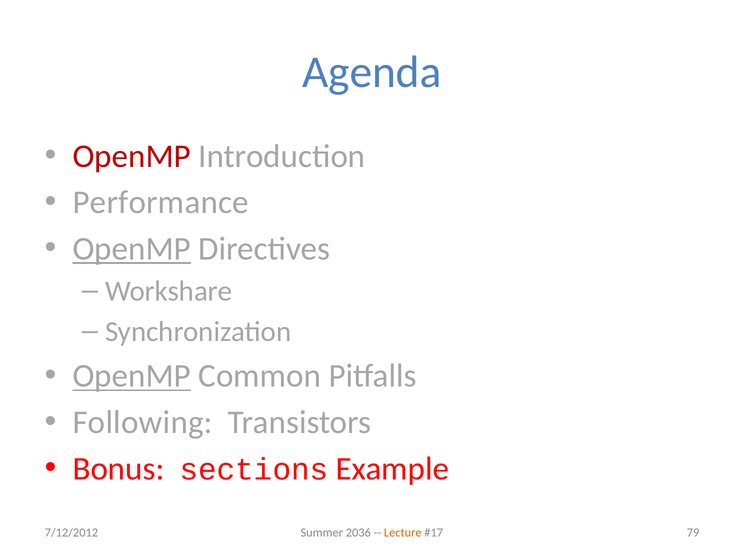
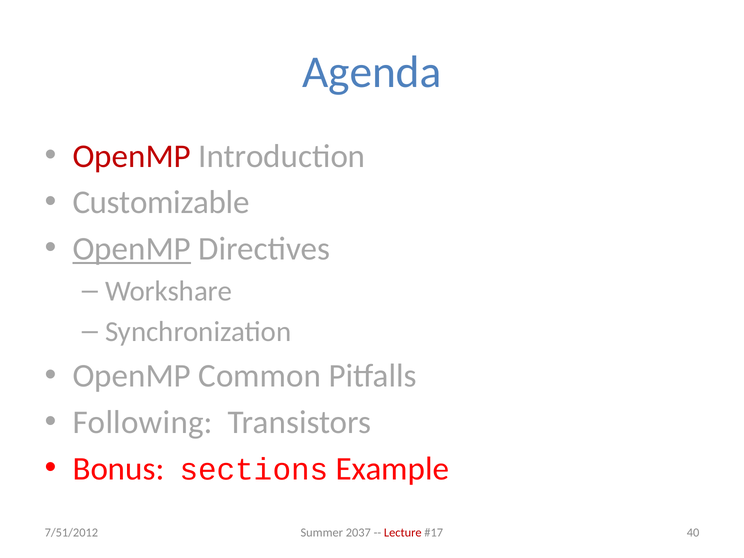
Performance: Performance -> Customizable
OpenMP at (132, 376) underline: present -> none
2036: 2036 -> 2037
Lecture colour: orange -> red
79: 79 -> 40
7/12/2012: 7/12/2012 -> 7/51/2012
